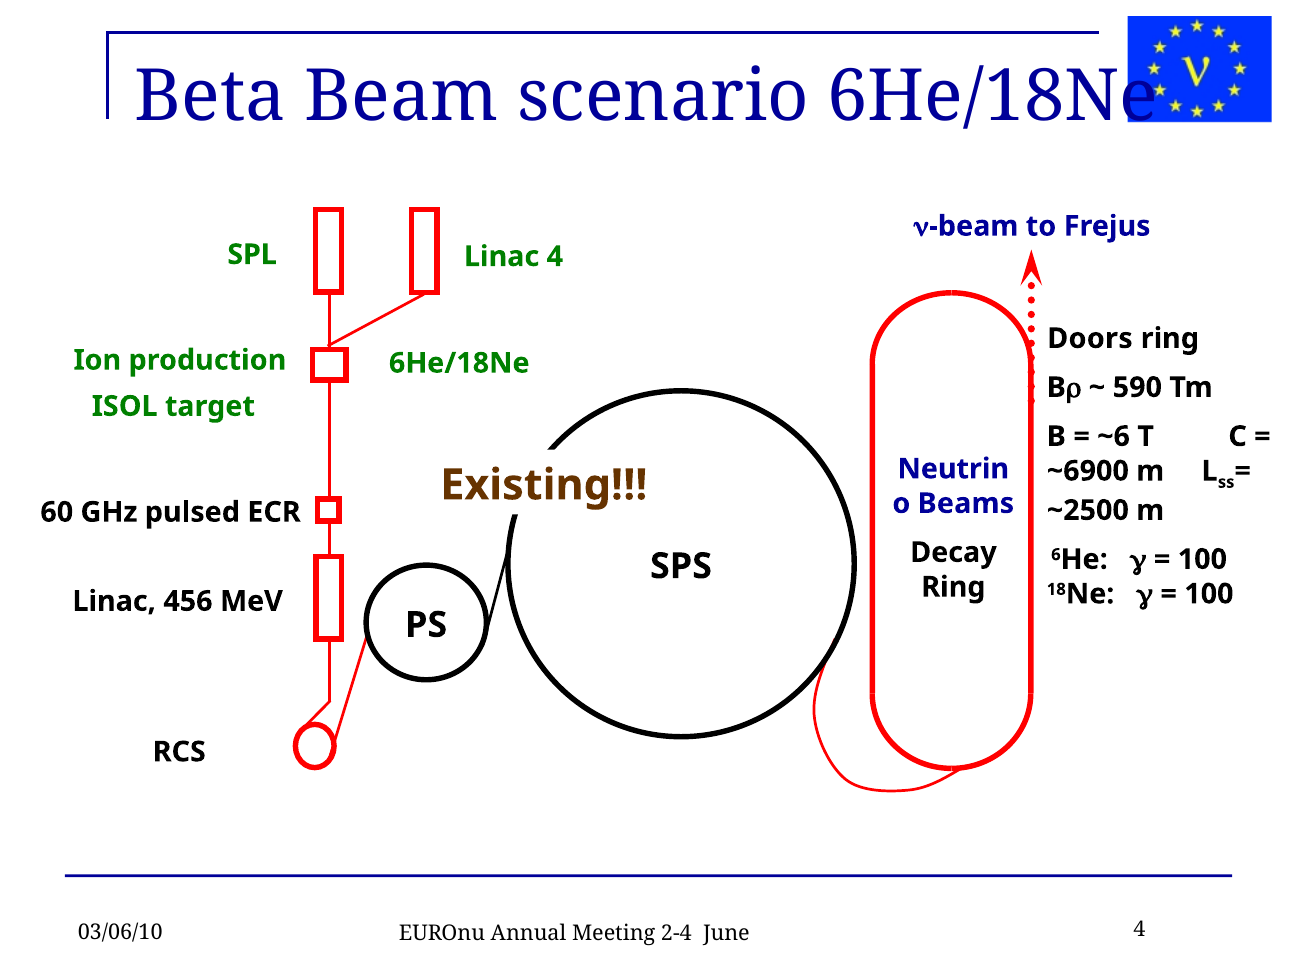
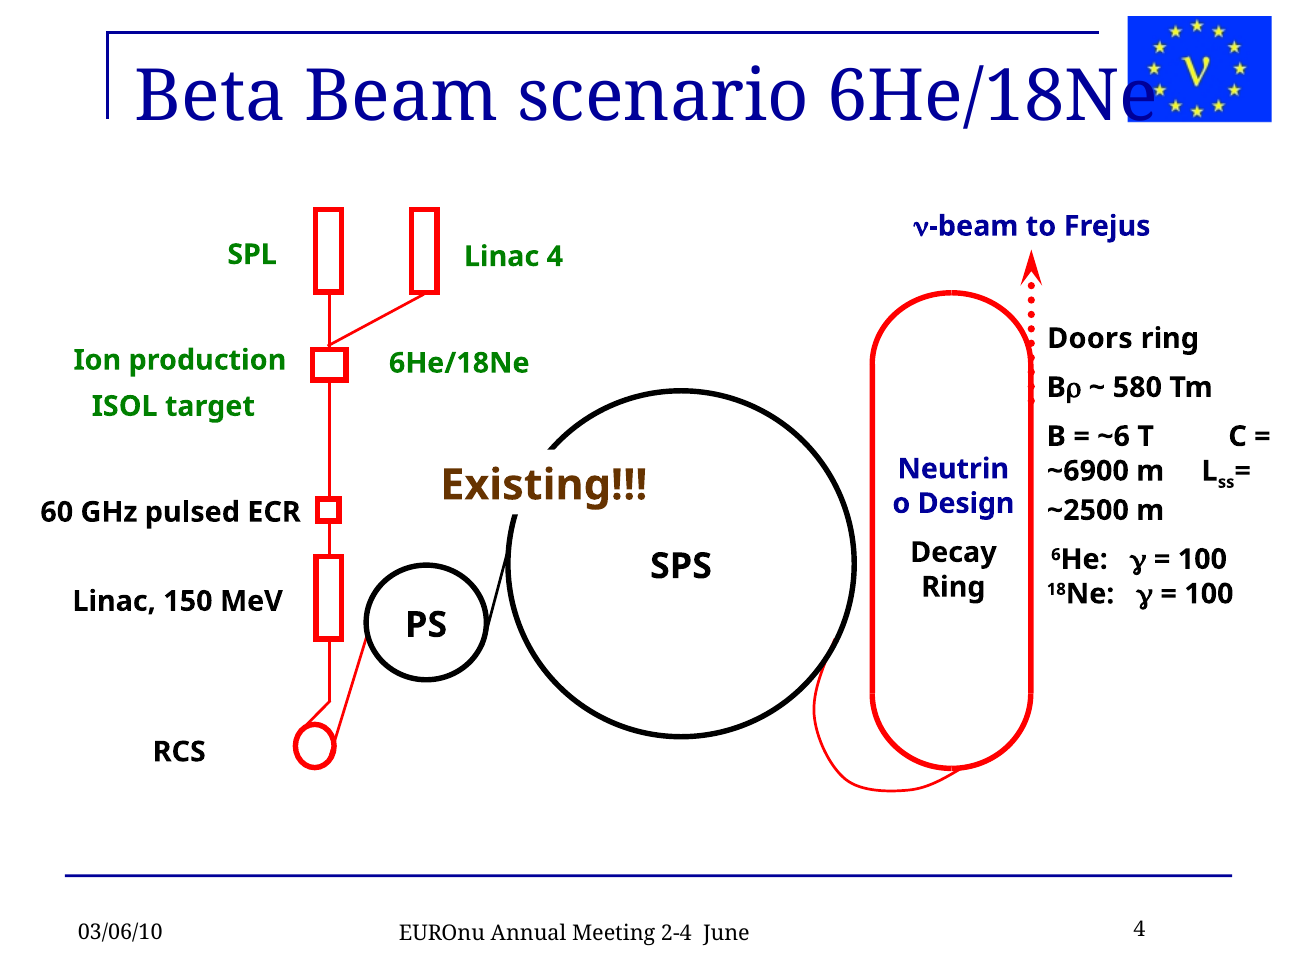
590: 590 -> 580
Beams: Beams -> Design
456: 456 -> 150
